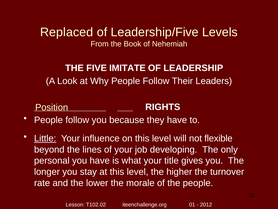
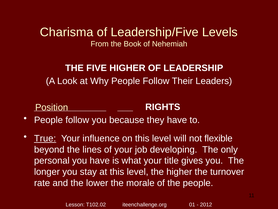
Replaced: Replaced -> Charisma
FIVE IMITATE: IMITATE -> HIGHER
Little: Little -> True
